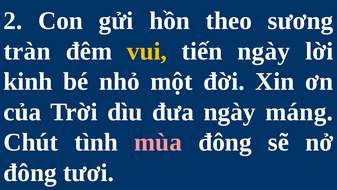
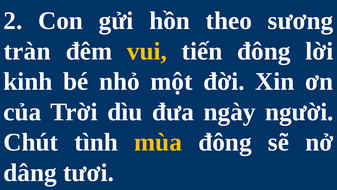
tiến ngày: ngày -> đông
máng: máng -> người
mùa colour: pink -> yellow
đông at (30, 172): đông -> dâng
